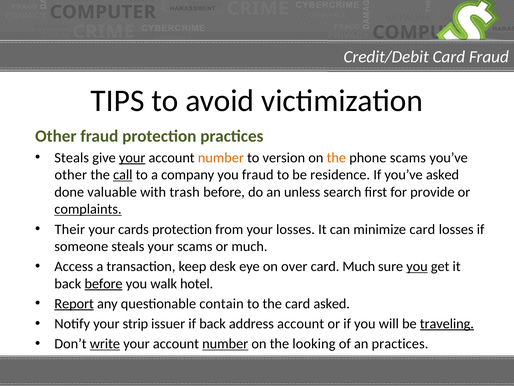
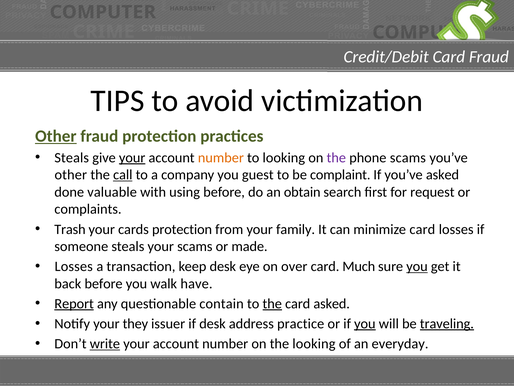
Other at (56, 136) underline: none -> present
to version: version -> looking
the at (336, 157) colour: orange -> purple
you fraud: fraud -> guest
residence: residence -> complaint
trash: trash -> using
unless: unless -> obtain
provide: provide -> request
complaints underline: present -> none
Their: Their -> Trash
your losses: losses -> family
or much: much -> made
Access at (74, 266): Access -> Losses
before at (104, 283) underline: present -> none
hotel: hotel -> have
the at (272, 303) underline: none -> present
strip: strip -> they
if back: back -> desk
address account: account -> practice
you at (365, 323) underline: none -> present
number at (225, 343) underline: present -> none
an practices: practices -> everyday
